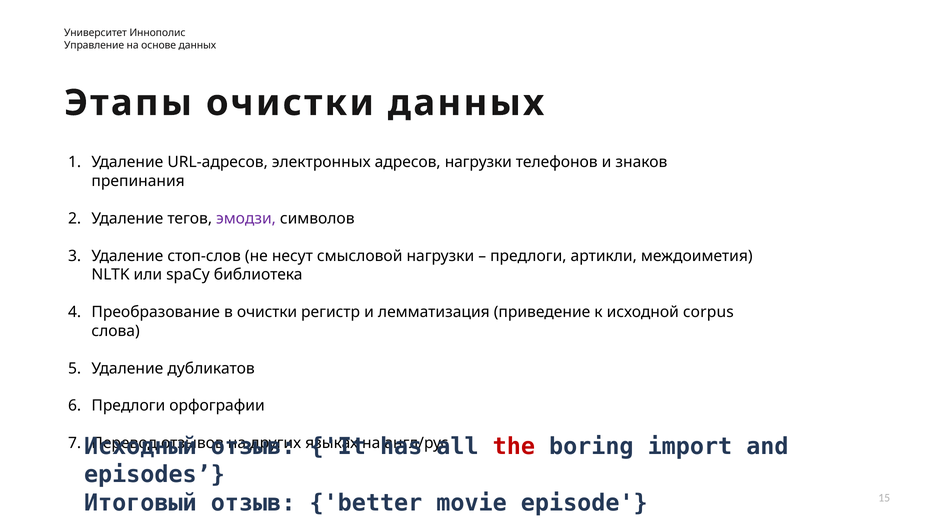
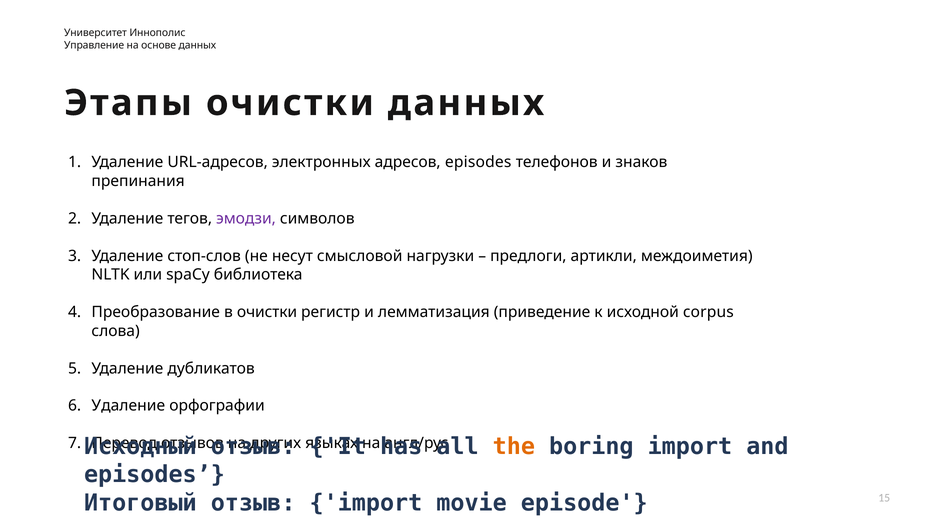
адресов нагрузки: нагрузки -> episodes
Предлоги at (128, 406): Предлоги -> Удаление
the colour: red -> orange
отзыв better: better -> import
